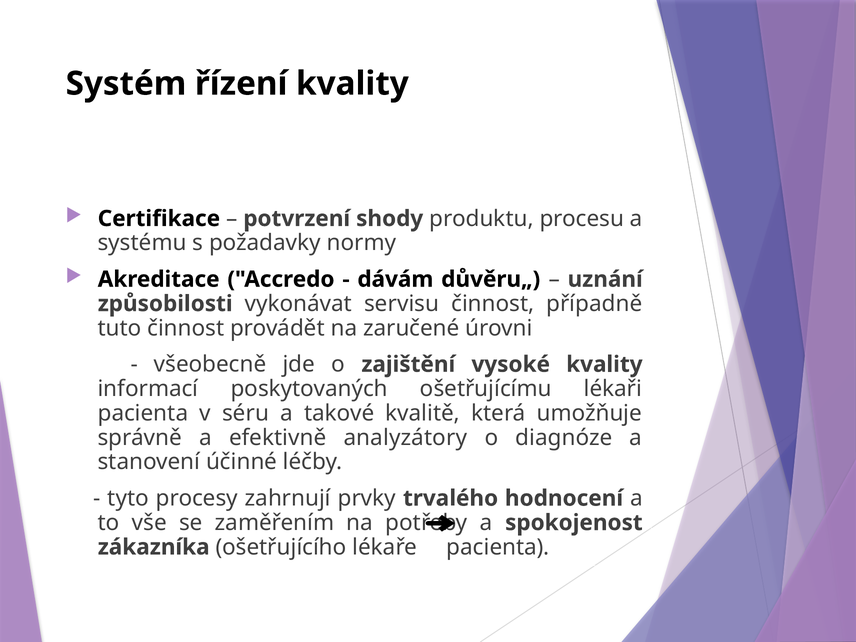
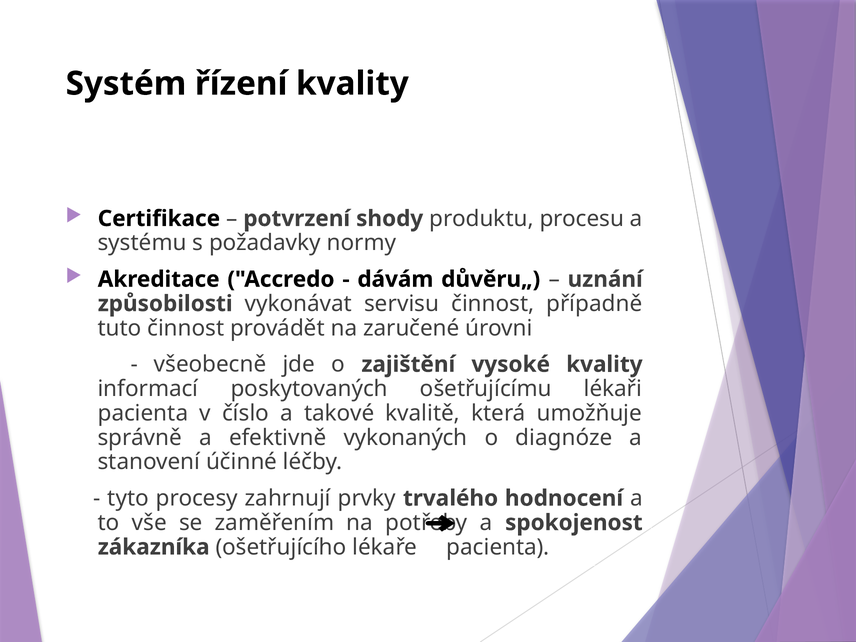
séru: séru -> číslo
analyzátory: analyzátory -> vykonaných
